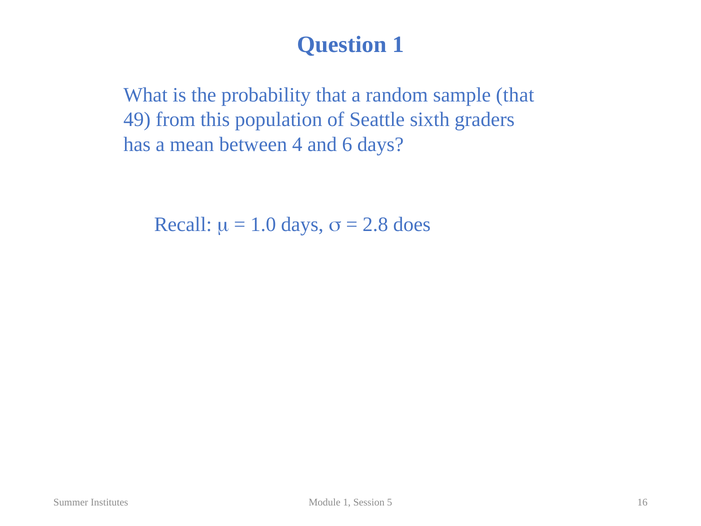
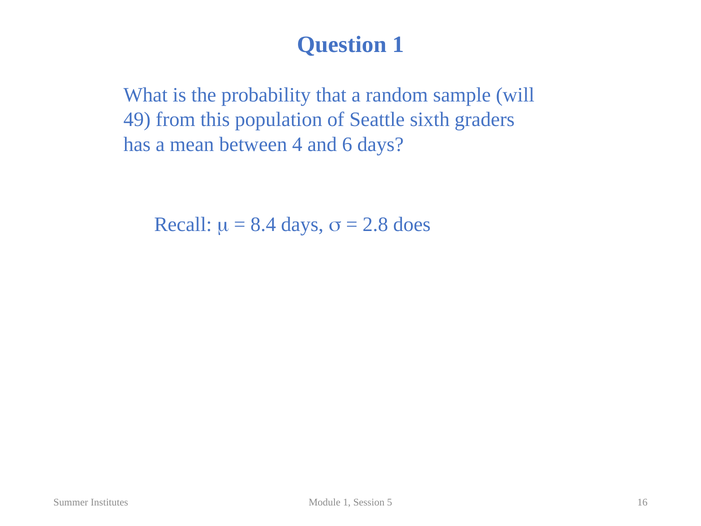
sample that: that -> will
1.0: 1.0 -> 8.4
